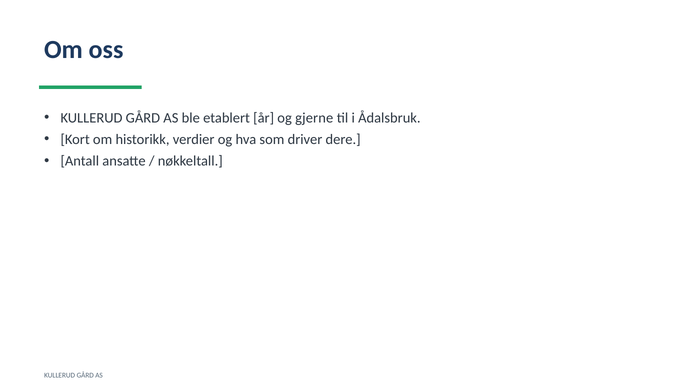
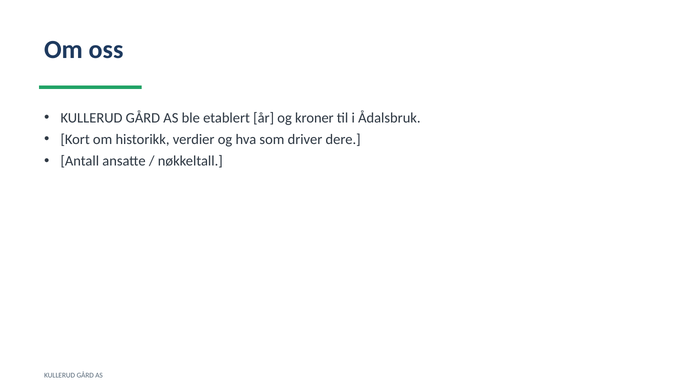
gjerne: gjerne -> kroner
